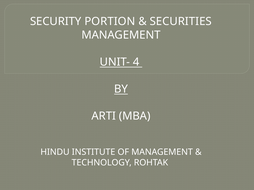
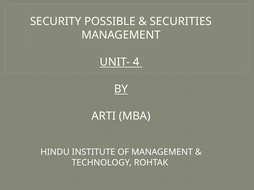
PORTION: PORTION -> POSSIBLE
